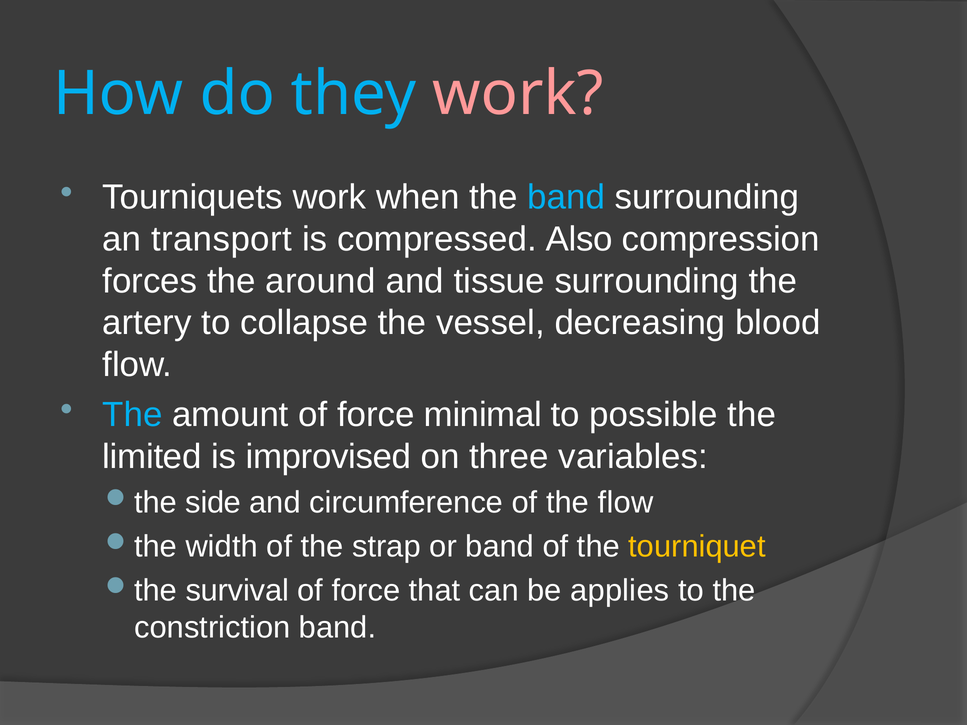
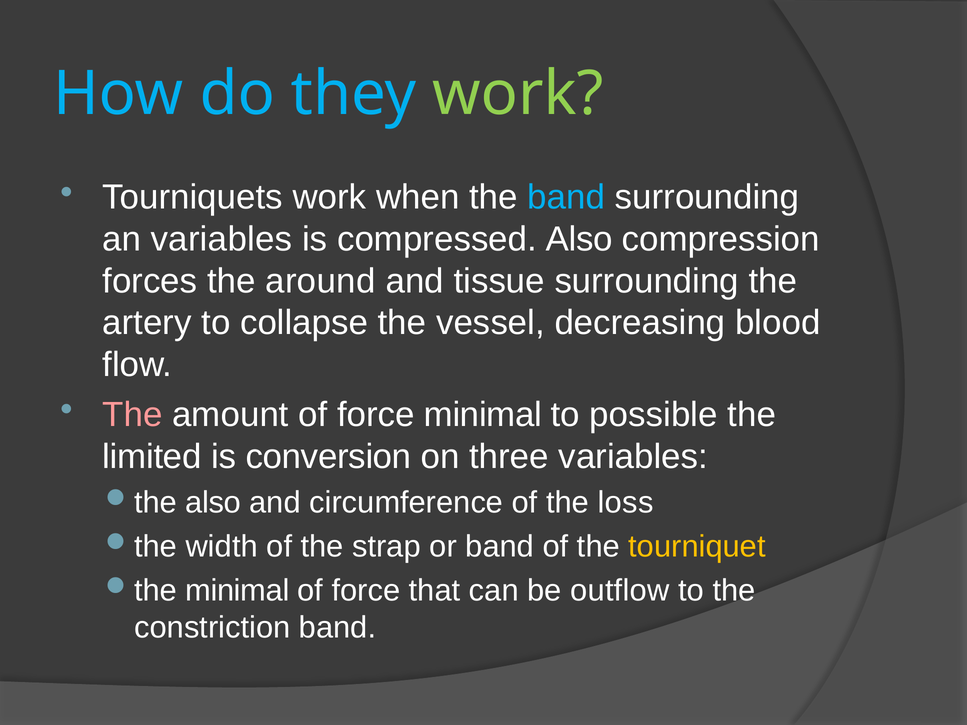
work at (518, 94) colour: pink -> light green
an transport: transport -> variables
The at (132, 415) colour: light blue -> pink
improvised: improvised -> conversion
side at (213, 503): side -> also
the flow: flow -> loss
survival at (237, 591): survival -> minimal
applies: applies -> outflow
